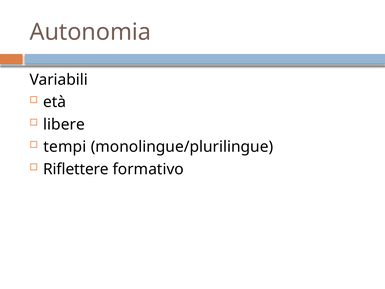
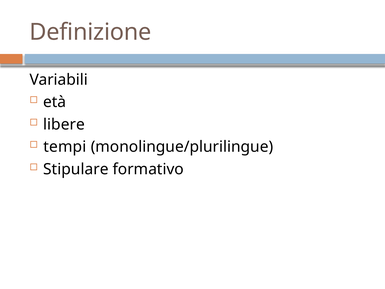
Autonomia: Autonomia -> Definizione
Riflettere: Riflettere -> Stipulare
